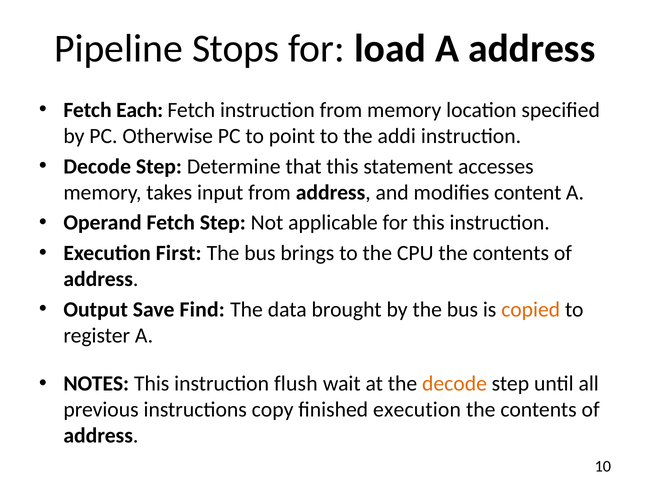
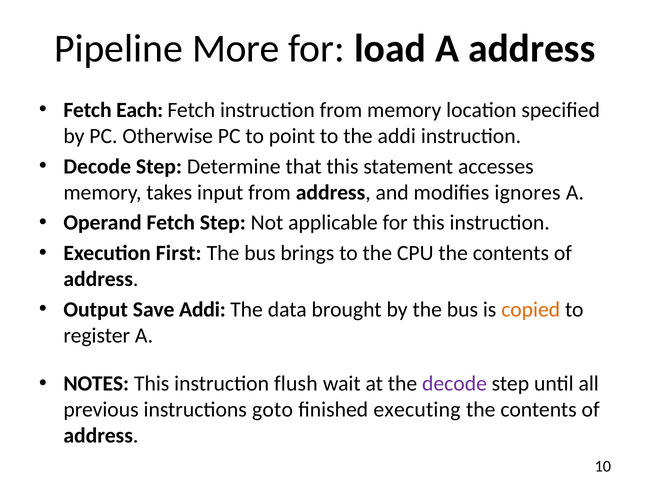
Stops: Stops -> More
content: content -> ignores
Save Find: Find -> Addi
decode at (454, 383) colour: orange -> purple
copy: copy -> goto
finished execution: execution -> executing
